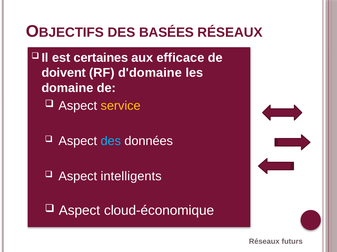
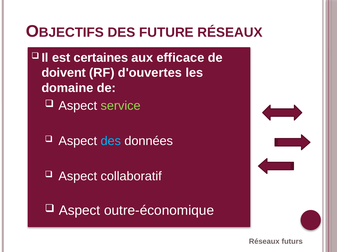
BASÉES: BASÉES -> FUTURE
d'domaine: d'domaine -> d'ouvertes
service colour: yellow -> light green
intelligents: intelligents -> collaboratif
cloud-économique: cloud-économique -> outre-économique
